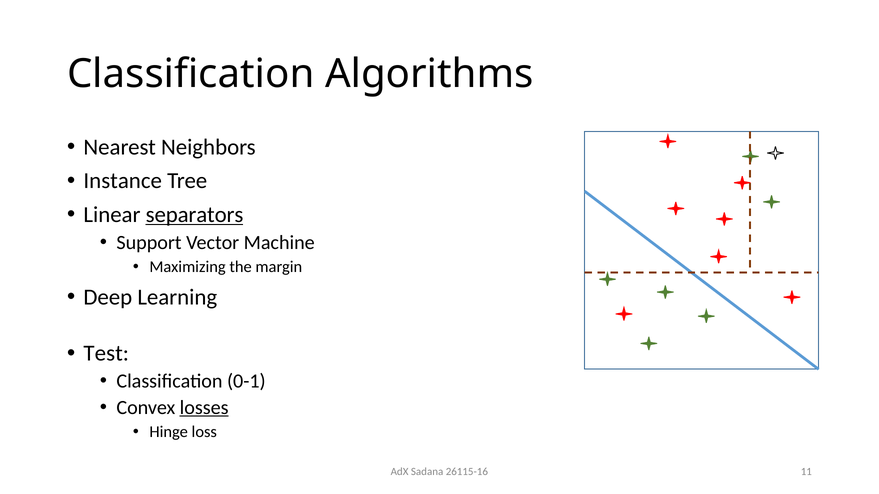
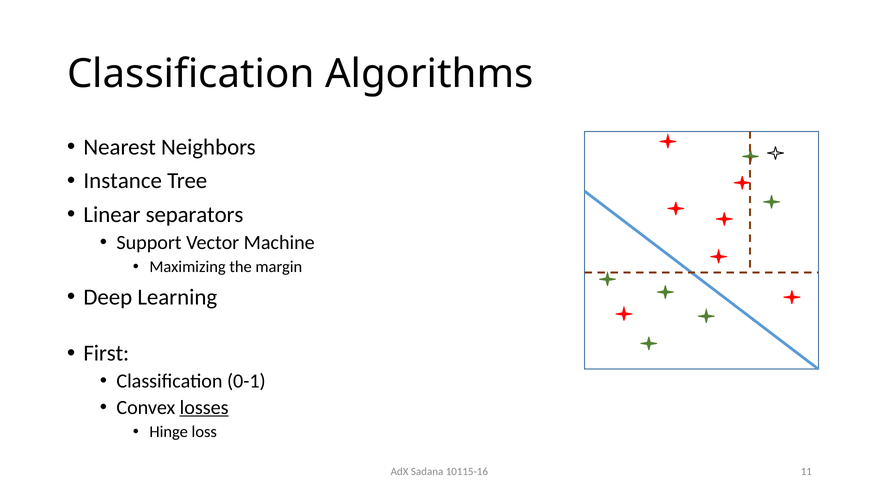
separators underline: present -> none
Test: Test -> First
26115-16: 26115-16 -> 10115-16
